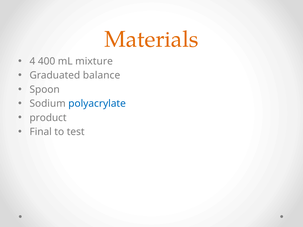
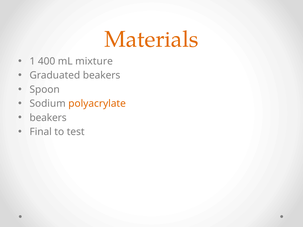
4: 4 -> 1
Graduated balance: balance -> beakers
polyacrylate colour: blue -> orange
product at (48, 118): product -> beakers
